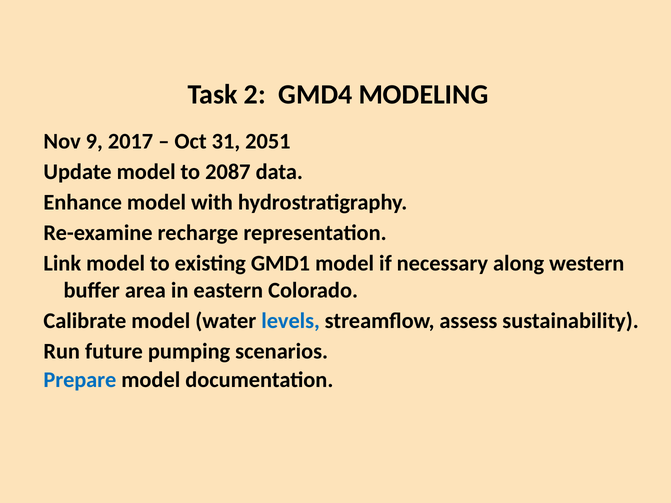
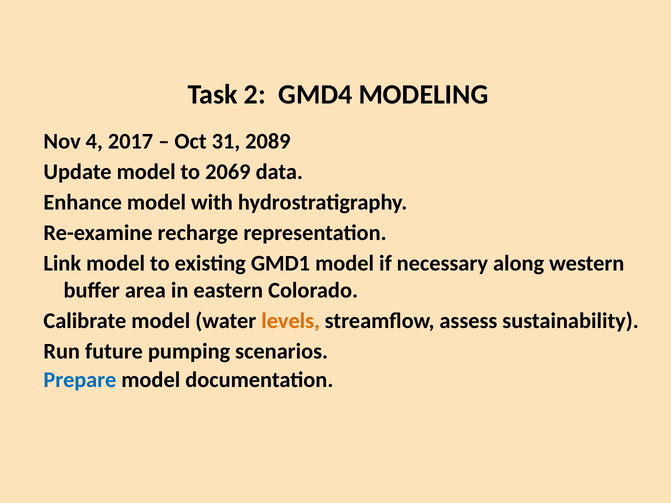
9: 9 -> 4
2051: 2051 -> 2089
2087: 2087 -> 2069
levels colour: blue -> orange
